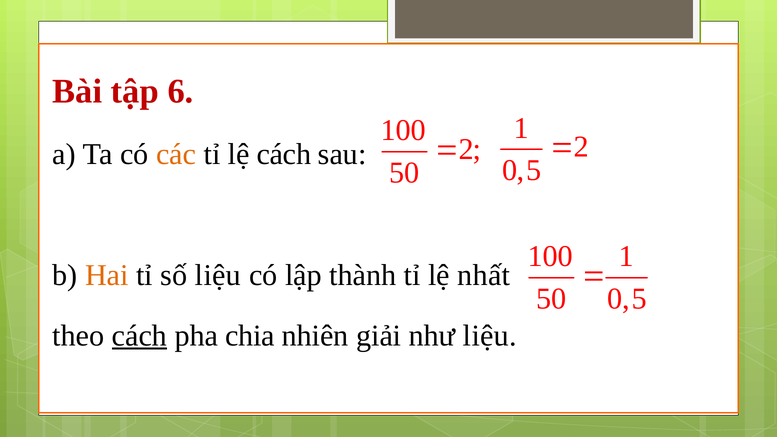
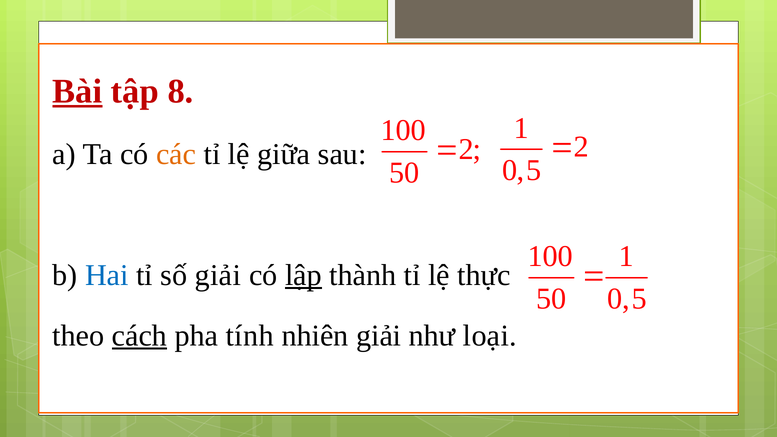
Bài underline: none -> present
6: 6 -> 8
lệ cách: cách -> giữa
Hai colour: orange -> blue
số liệu: liệu -> giải
lập underline: none -> present
nhất: nhất -> thực
chia: chia -> tính
như liệu: liệu -> loại
